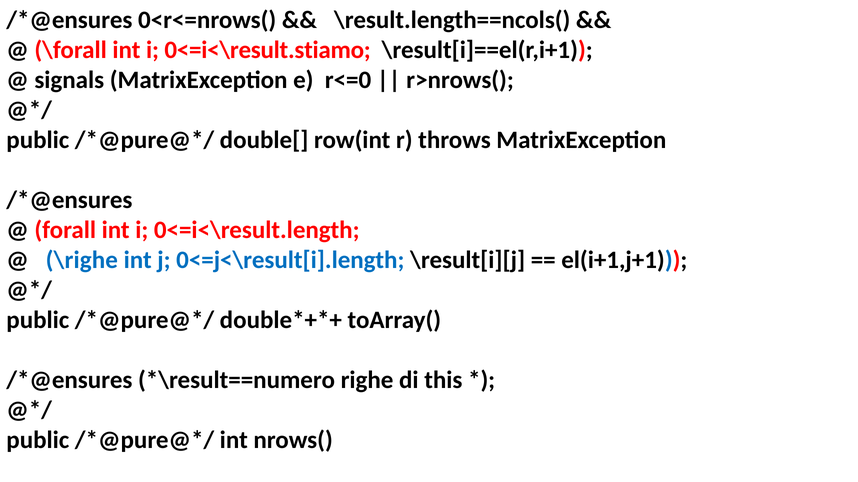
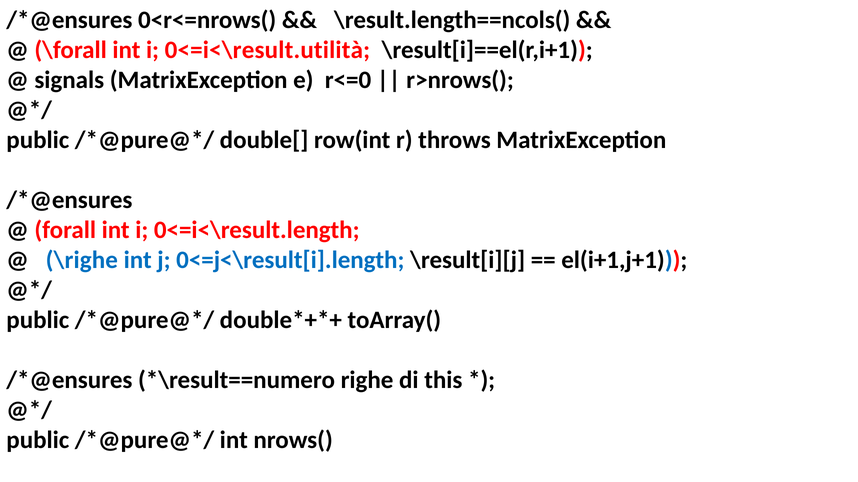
0<=i<\result.stiamo: 0<=i<\result.stiamo -> 0<=i<\result.utilità
